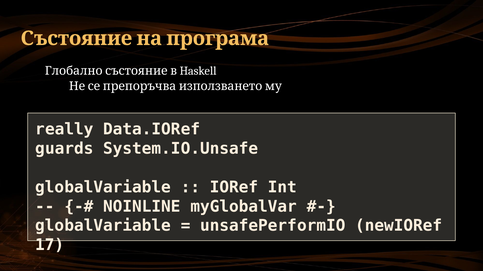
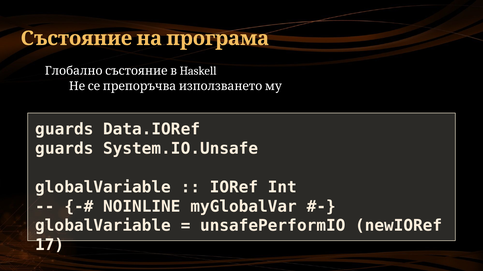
really at (64, 130): really -> guards
